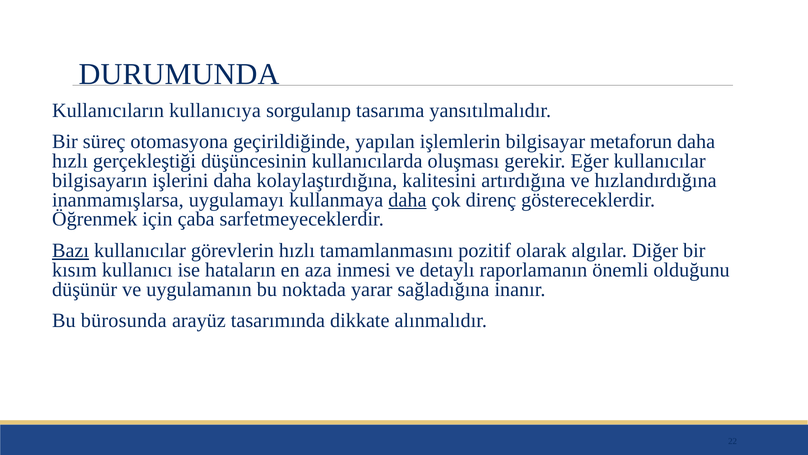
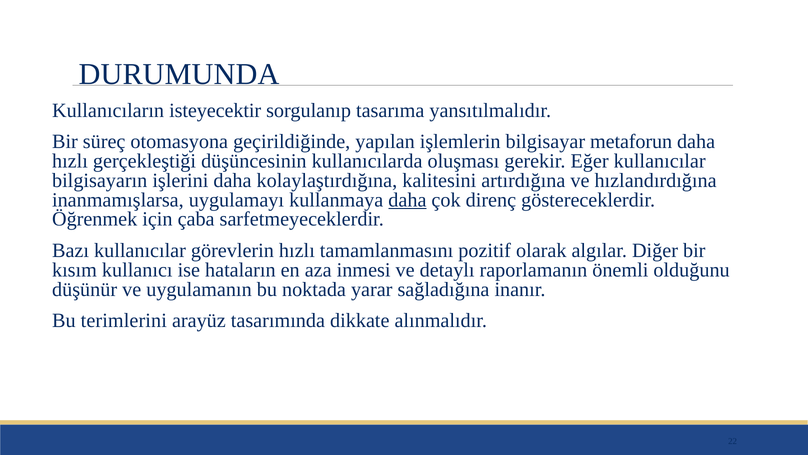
kullanıcıya: kullanıcıya -> isteyecektir
Bazı underline: present -> none
bürosunda: bürosunda -> terimlerini
